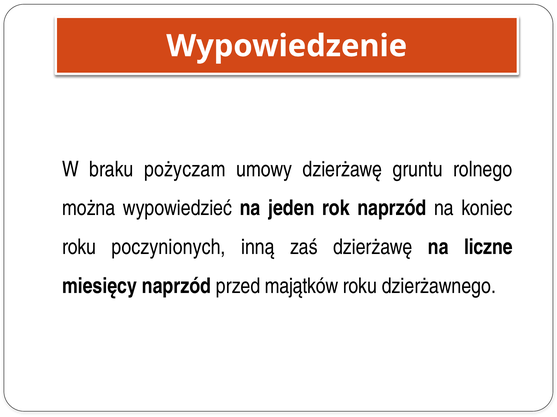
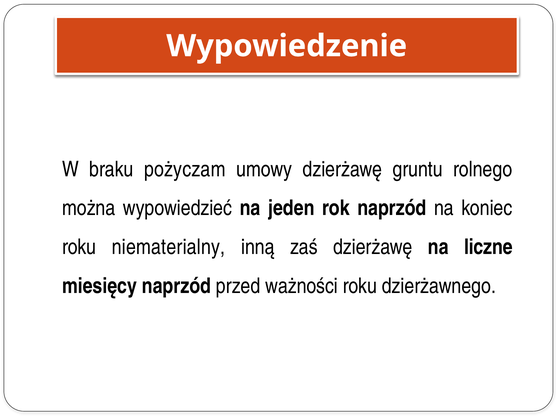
poczynionych: poczynionych -> niematerialny
majątków: majątków -> ważności
